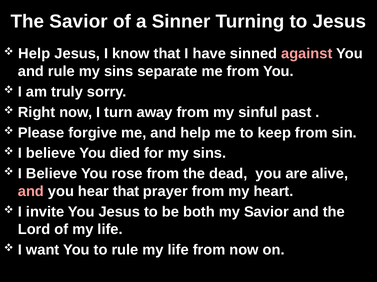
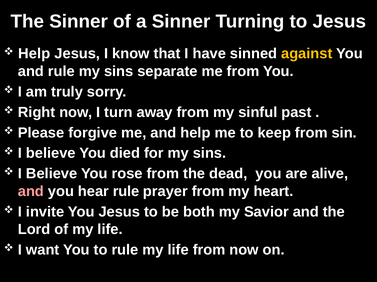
The Savior: Savior -> Sinner
against colour: pink -> yellow
hear that: that -> rule
